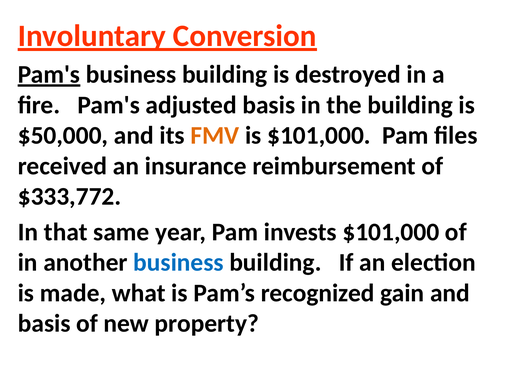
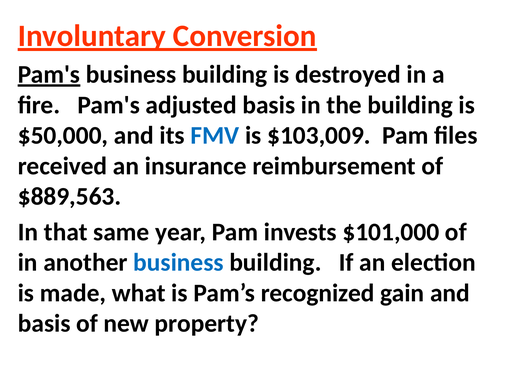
FMV colour: orange -> blue
is $101,000: $101,000 -> $103,009
$333,772: $333,772 -> $889,563
